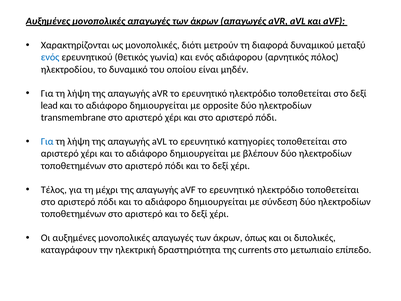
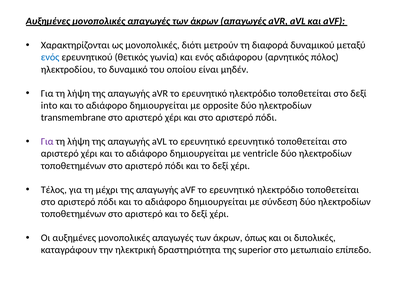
lead: lead -> into
Για at (47, 142) colour: blue -> purple
ερευνητικό κατηγορίες: κατηγορίες -> ερευνητικό
βλέπουν: βλέπουν -> ventricle
currents: currents -> superior
